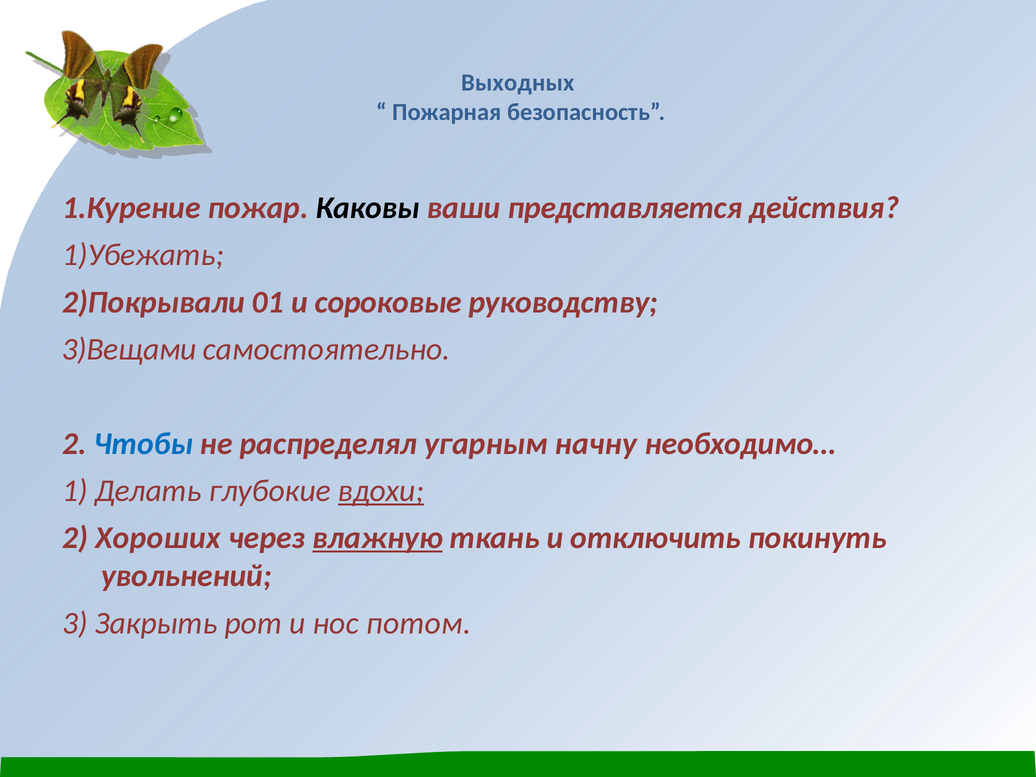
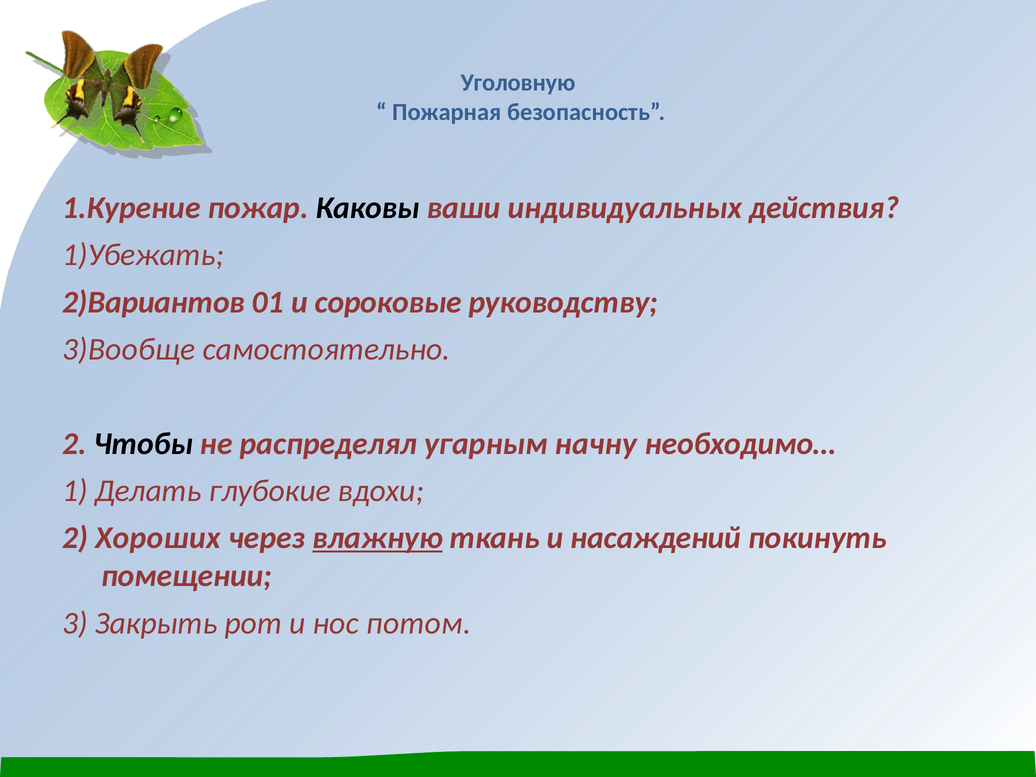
Выходных: Выходных -> Уголовную
представляется: представляется -> индивидуальных
2)Покрывали: 2)Покрывали -> 2)Вариантов
3)Вещами: 3)Вещами -> 3)Вообще
Чтобы colour: blue -> black
вдохи underline: present -> none
отключить: отключить -> насаждений
увольнений: увольнений -> помещении
